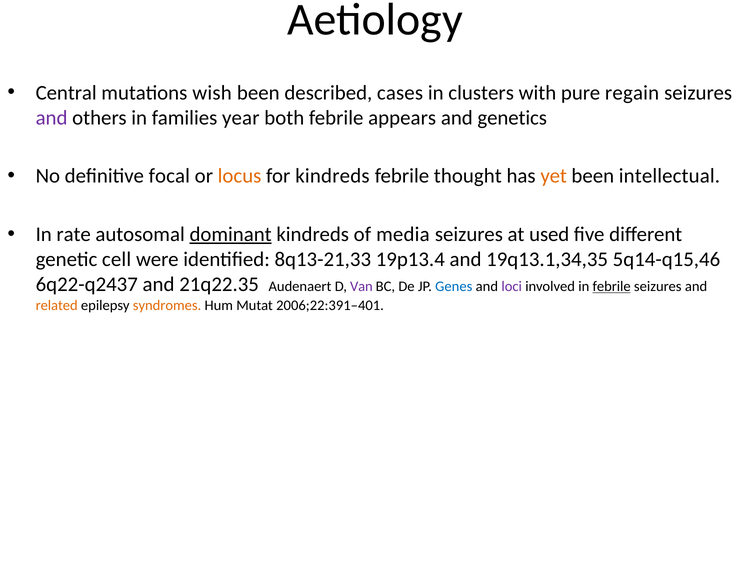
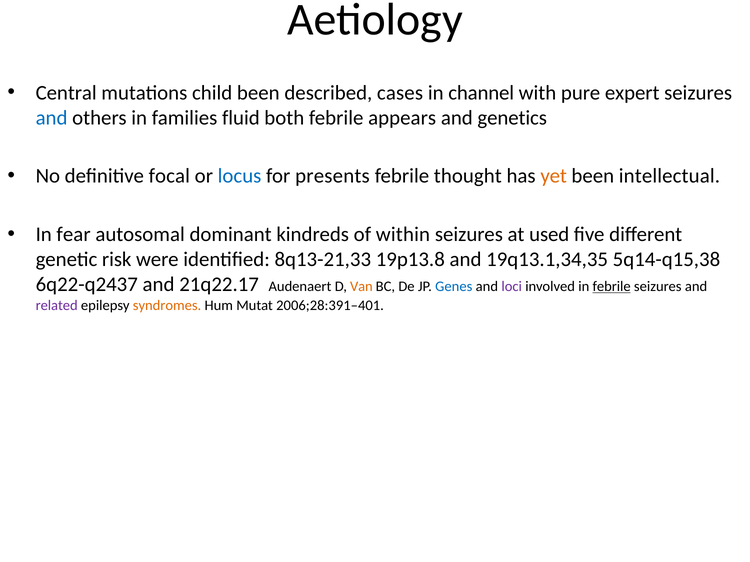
wish: wish -> child
clusters: clusters -> channel
regain: regain -> expert
and at (52, 118) colour: purple -> blue
year: year -> fluid
locus colour: orange -> blue
for kindreds: kindreds -> presents
rate: rate -> fear
dominant underline: present -> none
media: media -> within
cell: cell -> risk
19p13.4: 19p13.4 -> 19p13.8
5q14-q15,46: 5q14-q15,46 -> 5q14-q15,38
21q22.35: 21q22.35 -> 21q22.17
Van colour: purple -> orange
related colour: orange -> purple
2006;22:391–401: 2006;22:391–401 -> 2006;28:391–401
